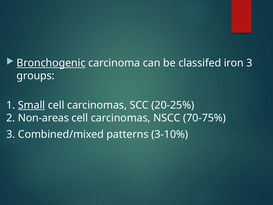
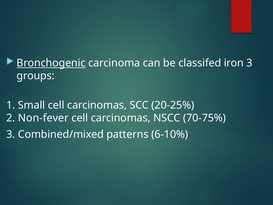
Small underline: present -> none
Non-areas: Non-areas -> Non-fever
3-10%: 3-10% -> 6-10%
